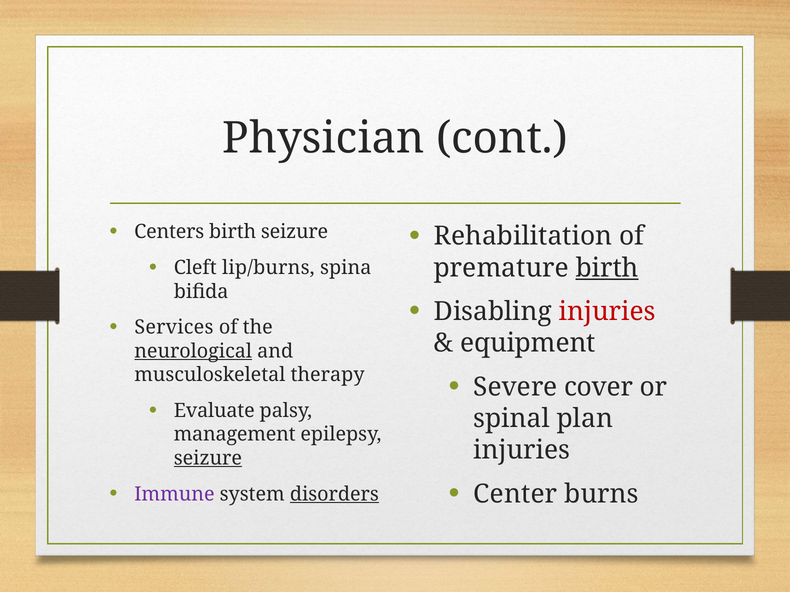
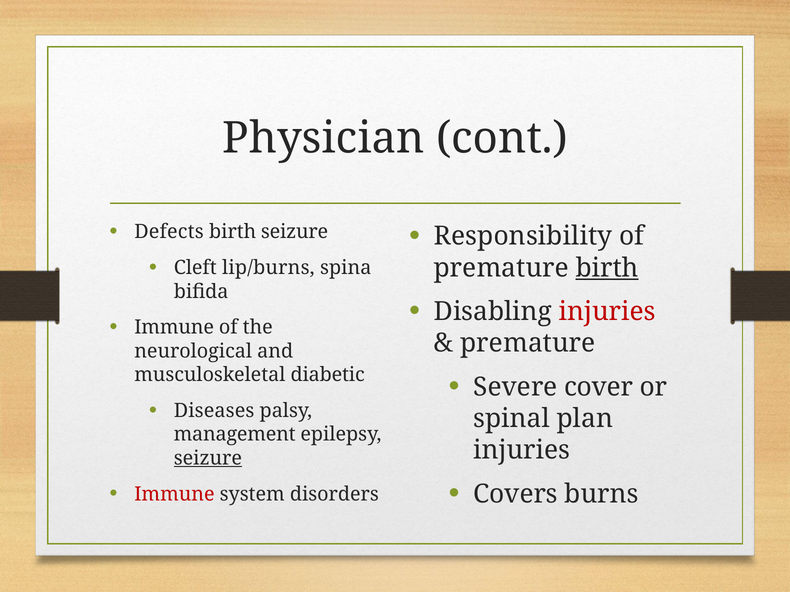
Centers: Centers -> Defects
Rehabilitation: Rehabilitation -> Responsibility
Services at (174, 328): Services -> Immune
equipment at (528, 344): equipment -> premature
neurological underline: present -> none
therapy: therapy -> diabetic
Evaluate: Evaluate -> Diseases
Center: Center -> Covers
Immune at (174, 495) colour: purple -> red
disorders underline: present -> none
